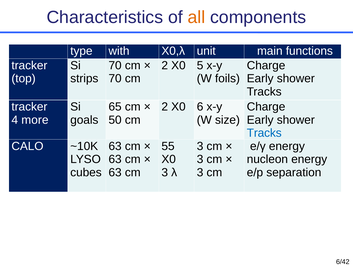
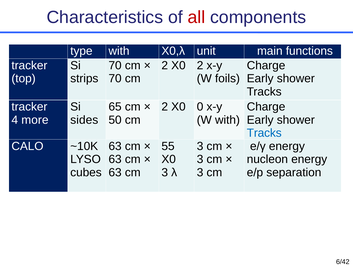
all colour: orange -> red
X0 5: 5 -> 2
6: 6 -> 0
goals: goals -> sides
W size: size -> with
